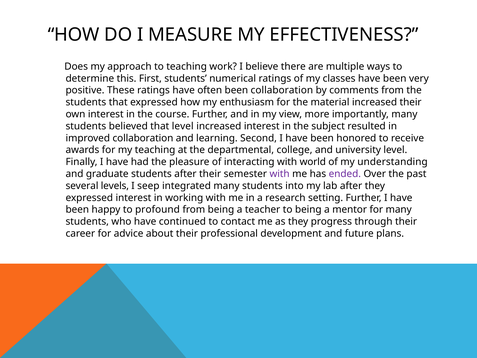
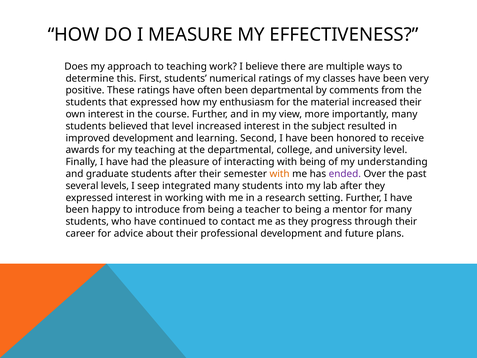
been collaboration: collaboration -> departmental
improved collaboration: collaboration -> development
with world: world -> being
with at (280, 174) colour: purple -> orange
profound: profound -> introduce
